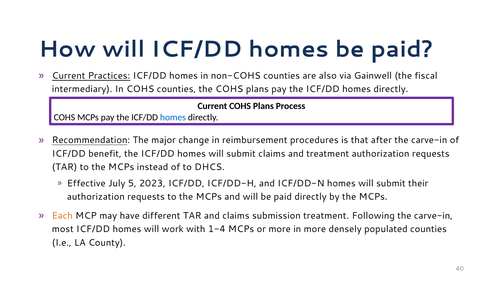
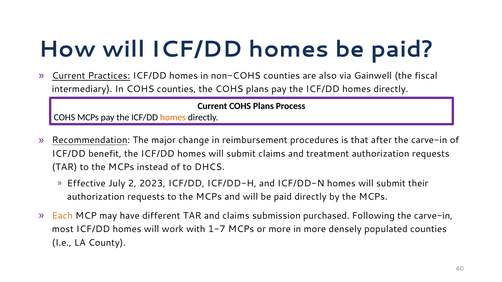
homes at (173, 117) colour: blue -> orange
5: 5 -> 2
submission treatment: treatment -> purchased
1-4: 1-4 -> 1-7
